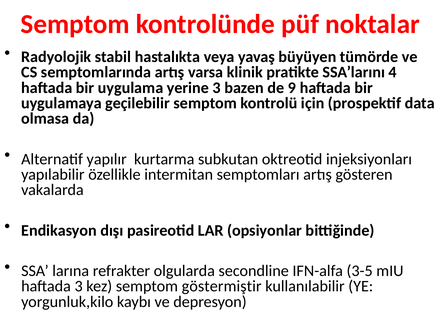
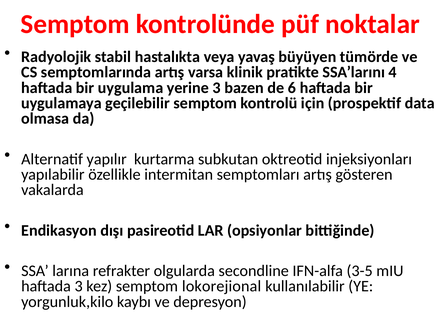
9: 9 -> 6
göstermiştir: göstermiştir -> lokorejional
